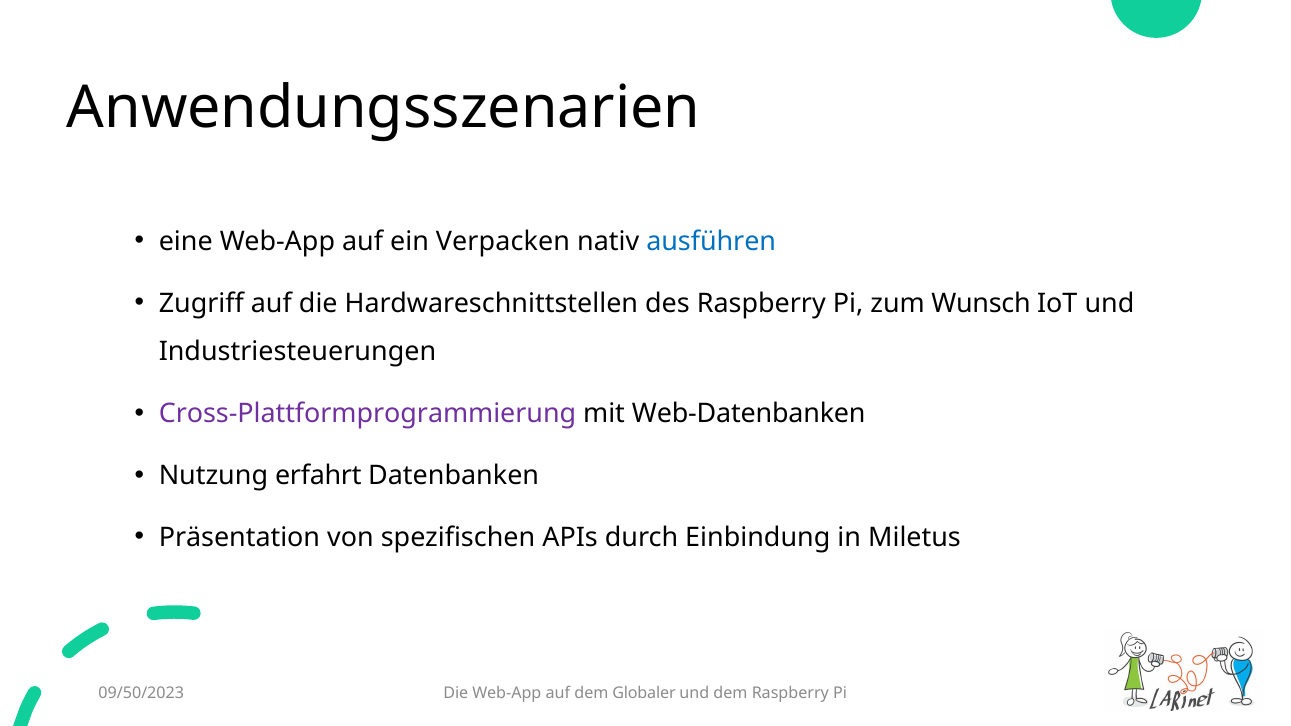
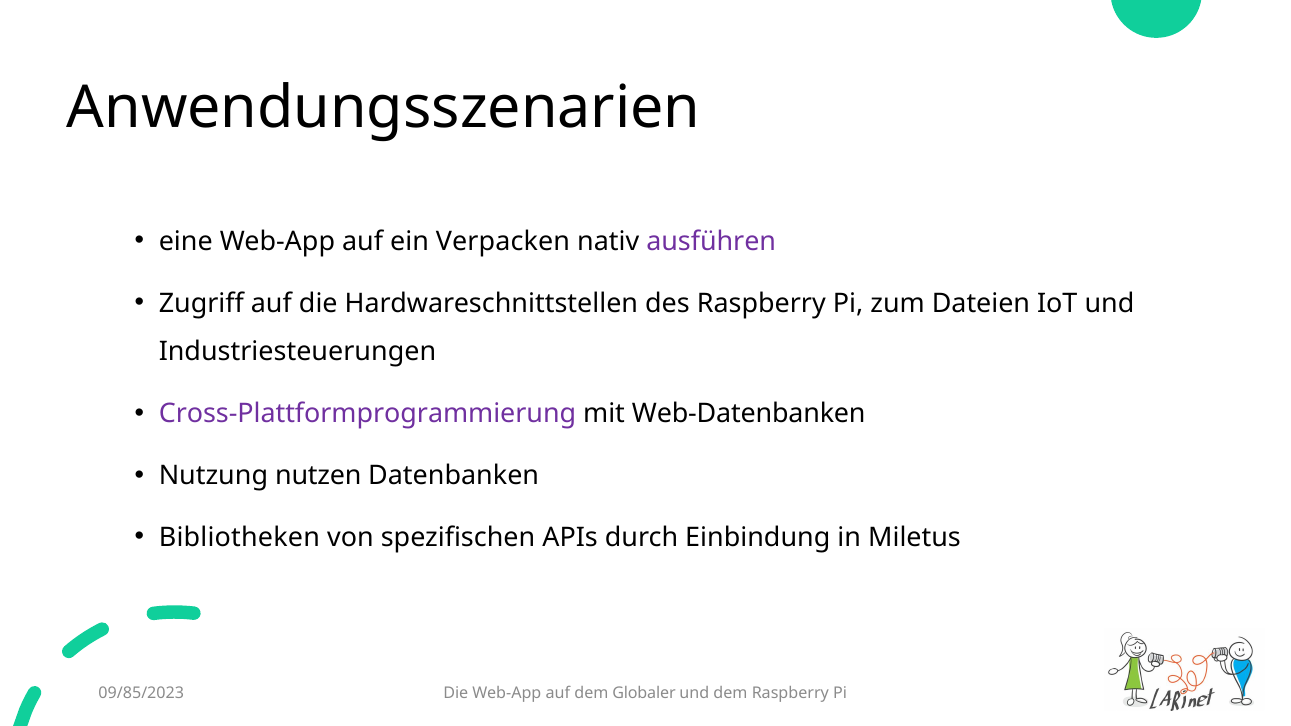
ausführen colour: blue -> purple
Wunsch: Wunsch -> Dateien
erfahrt: erfahrt -> nutzen
Präsentation: Präsentation -> Bibliotheken
09/50/2023: 09/50/2023 -> 09/85/2023
